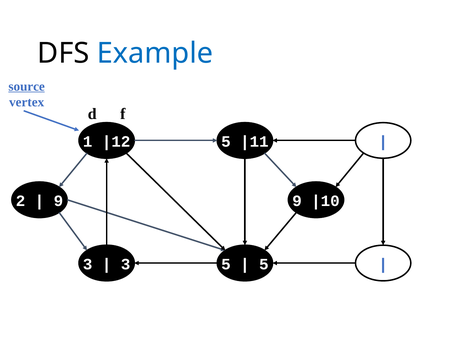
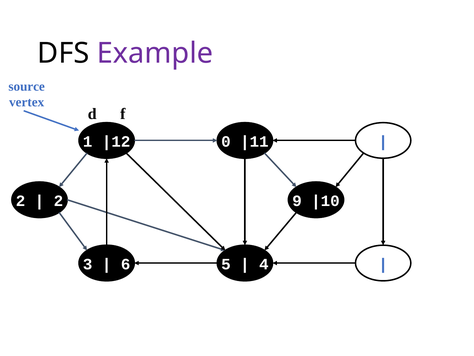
Example colour: blue -> purple
source underline: present -> none
5 at (226, 141): 5 -> 0
9 at (58, 201): 9 -> 2
3 at (126, 264): 3 -> 6
5 at (264, 264): 5 -> 4
